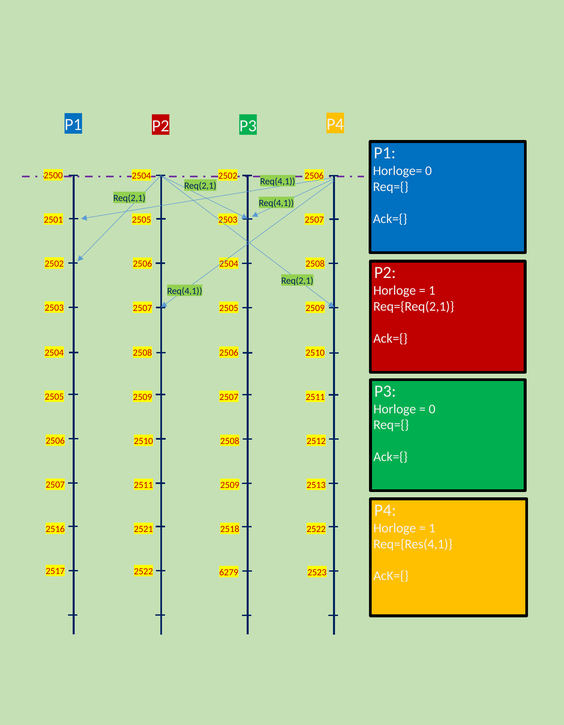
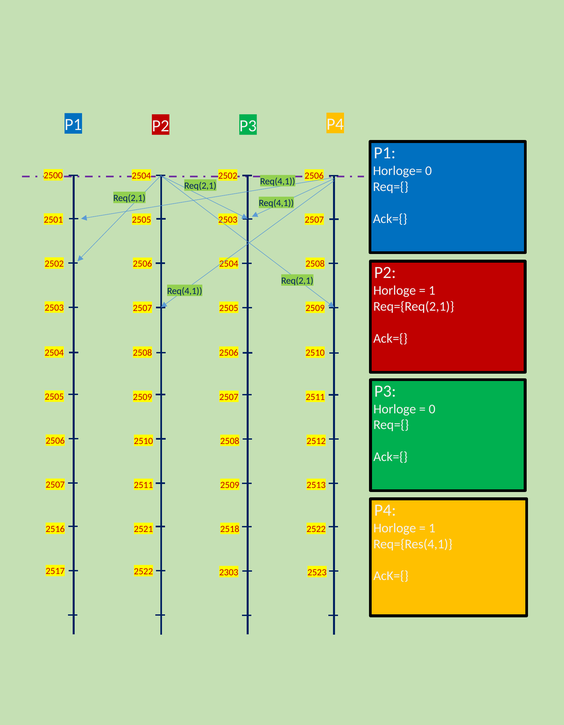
6279: 6279 -> 2303
